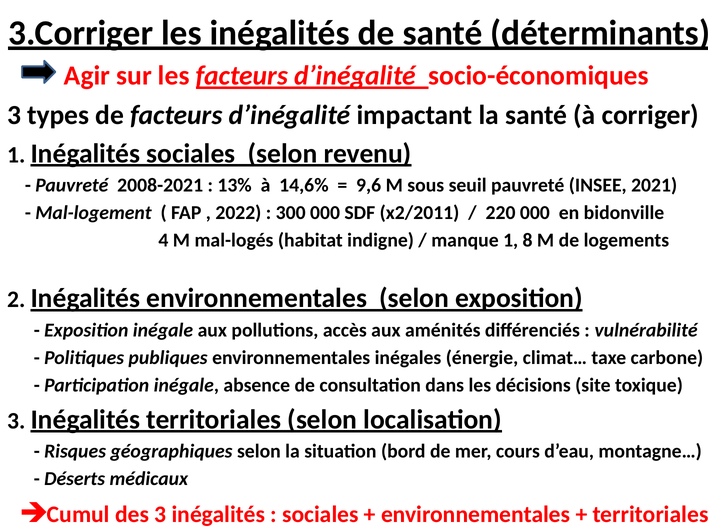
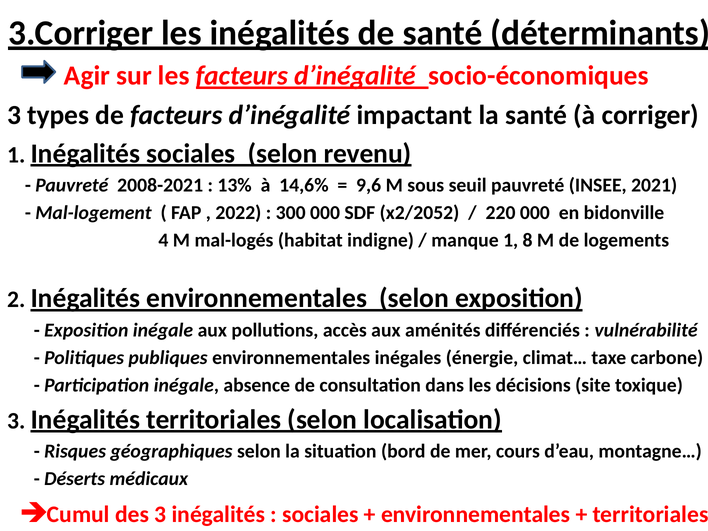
x2/2011: x2/2011 -> x2/2052
